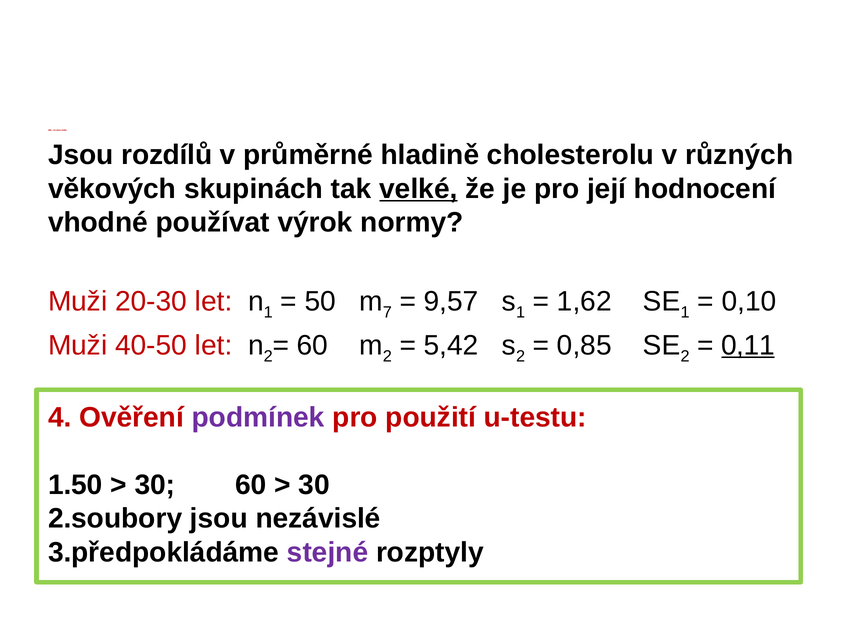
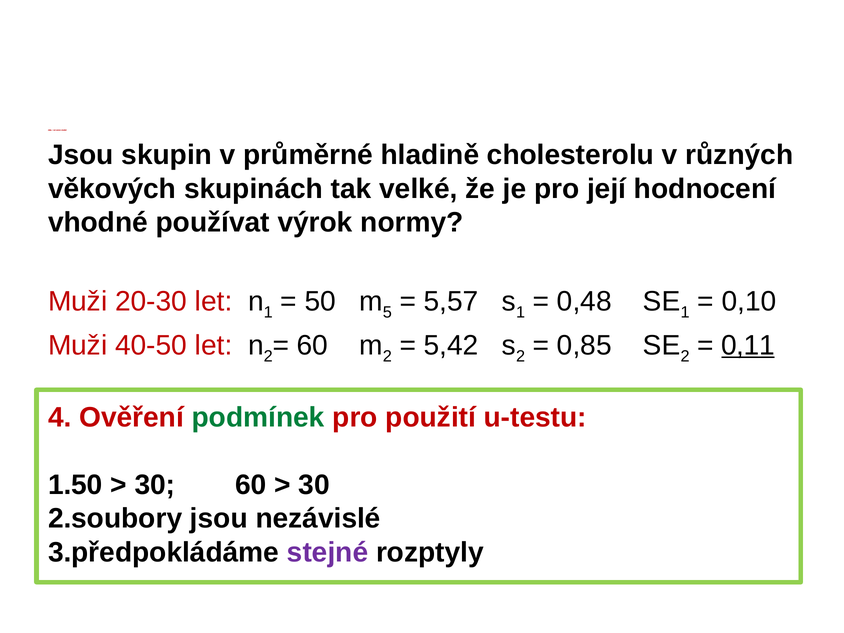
rozdílů: rozdílů -> skupin
velké underline: present -> none
7: 7 -> 5
9,57: 9,57 -> 5,57
1,62: 1,62 -> 0,48
podmínek colour: purple -> green
